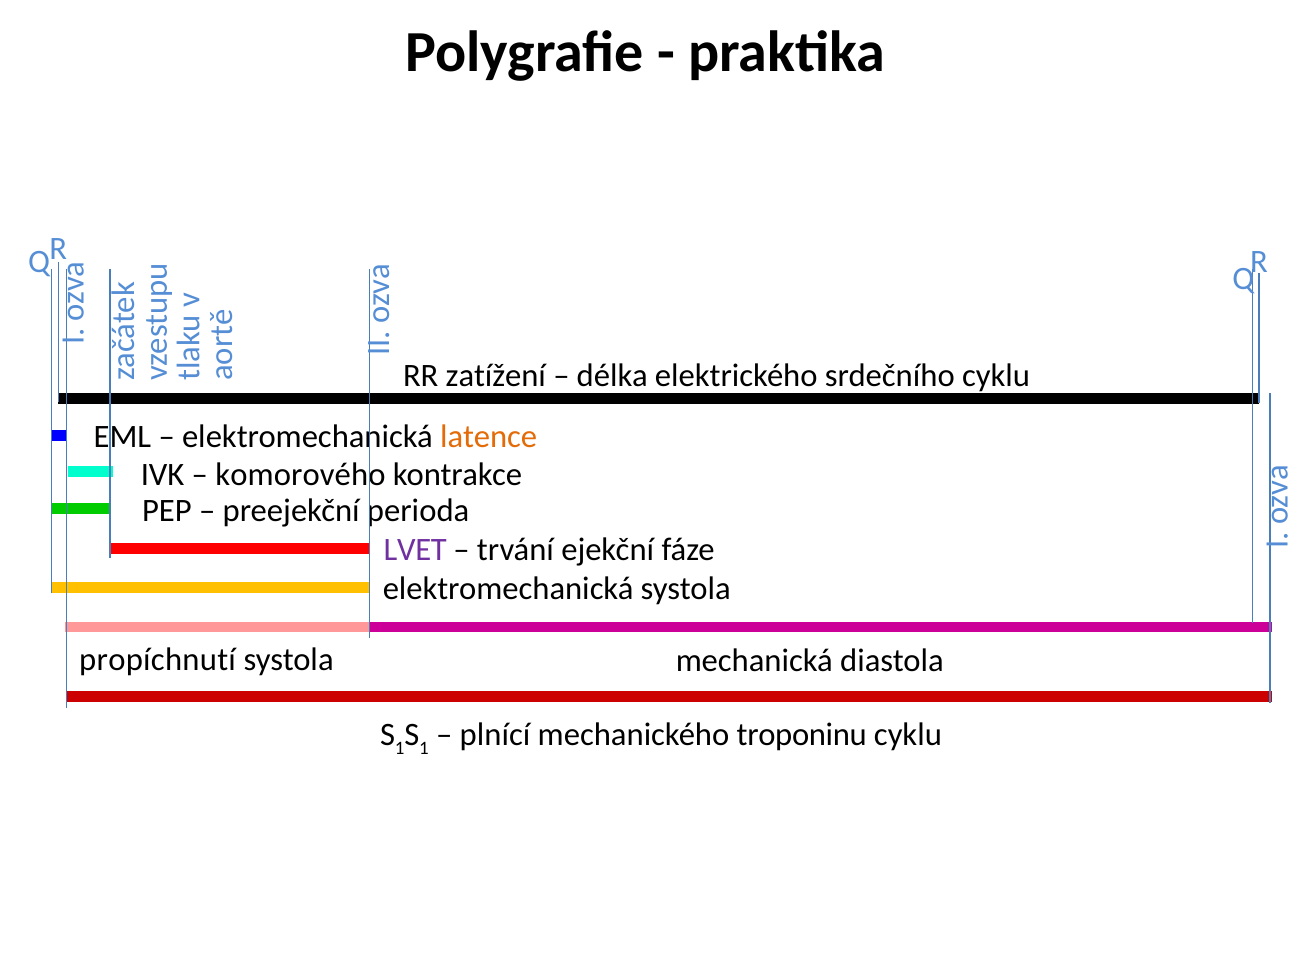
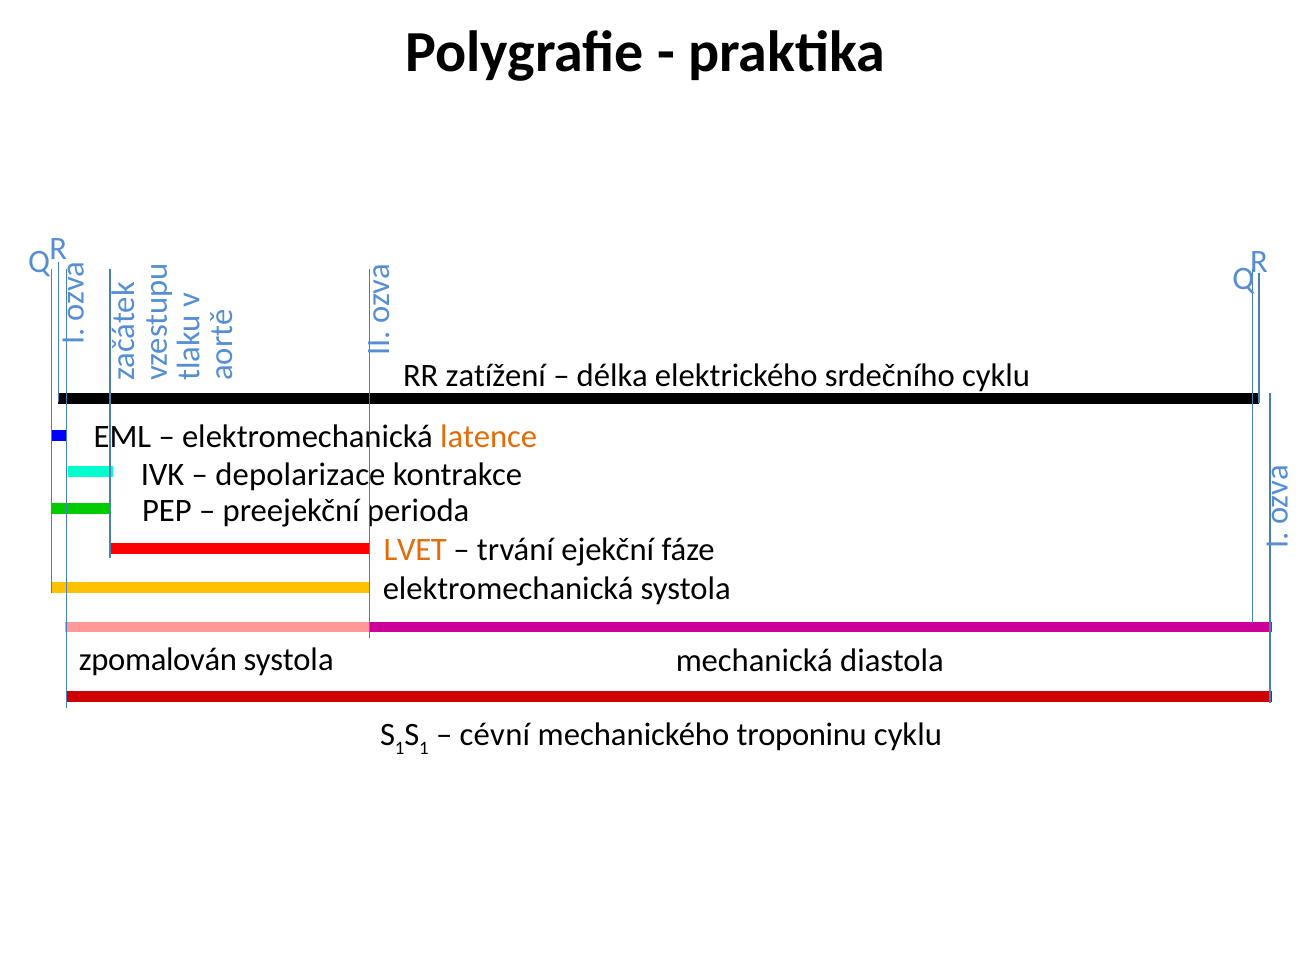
komorového: komorového -> depolarizace
LVET colour: purple -> orange
propíchnutí: propíchnutí -> zpomalován
plnící: plnící -> cévní
